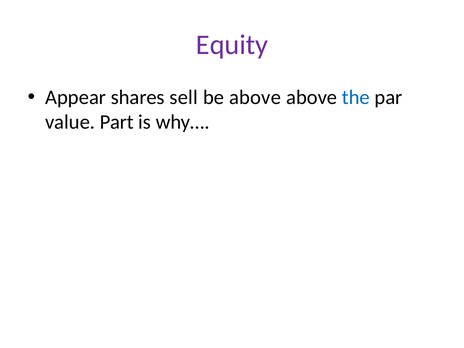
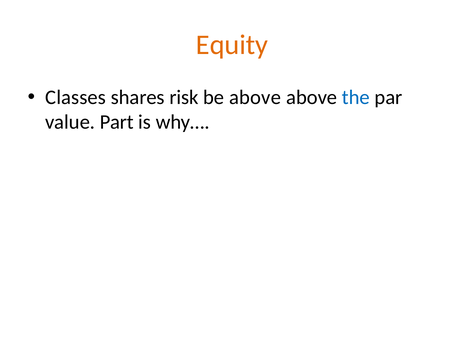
Equity colour: purple -> orange
Appear: Appear -> Classes
sell: sell -> risk
